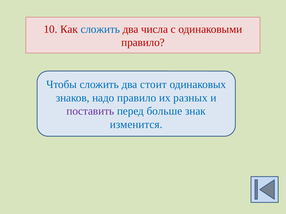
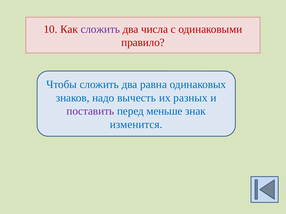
сложить at (100, 29) colour: blue -> purple
стоит: стоит -> равна
надо правило: правило -> вычесть
больше: больше -> меньше
